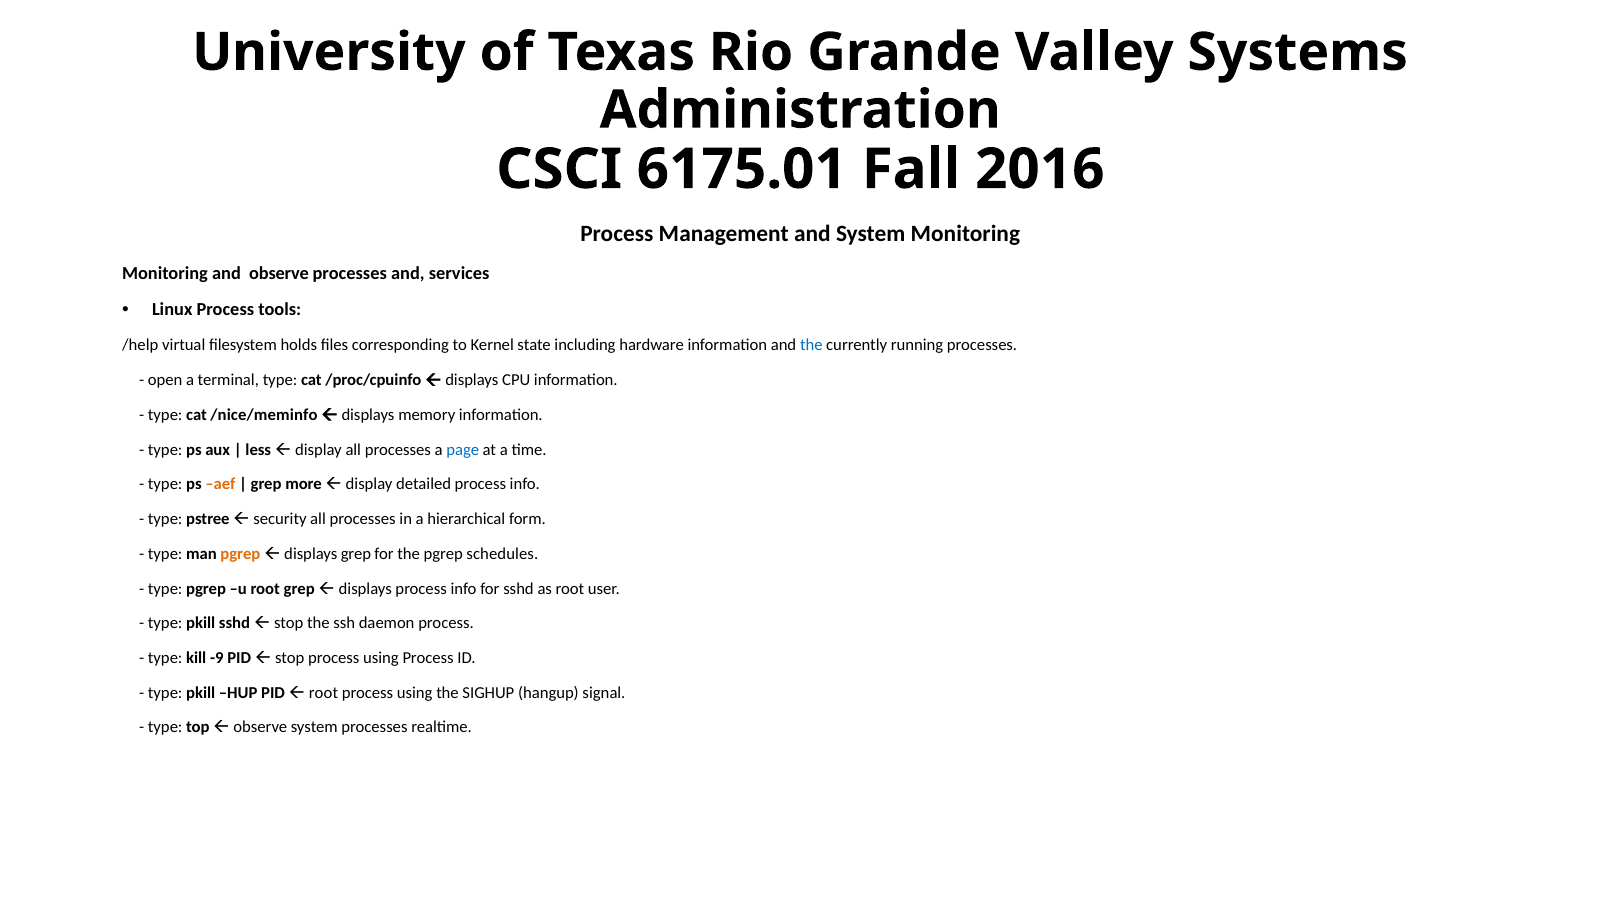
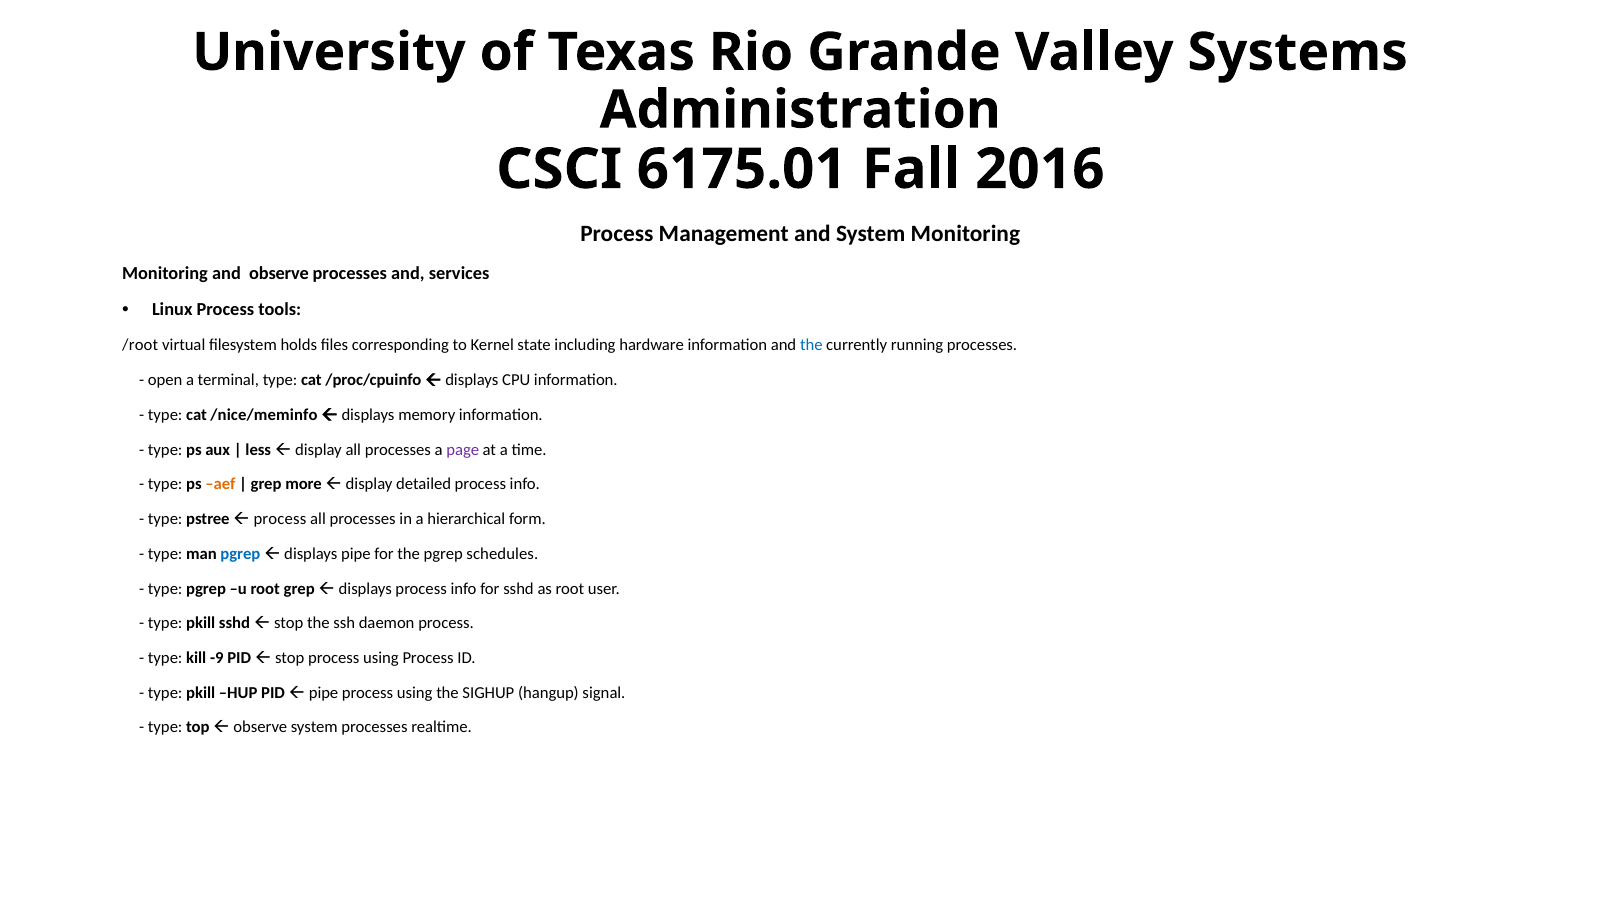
/help: /help -> /root
page colour: blue -> purple
security at (280, 519): security -> process
pgrep at (240, 554) colour: orange -> blue
displays grep: grep -> pipe
root at (323, 693): root -> pipe
